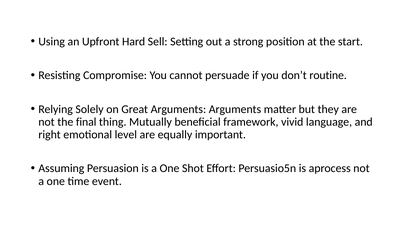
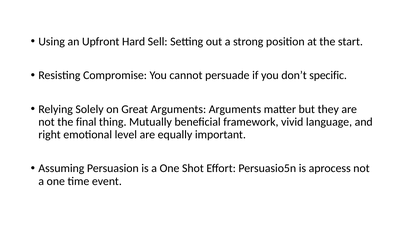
routine: routine -> specific
